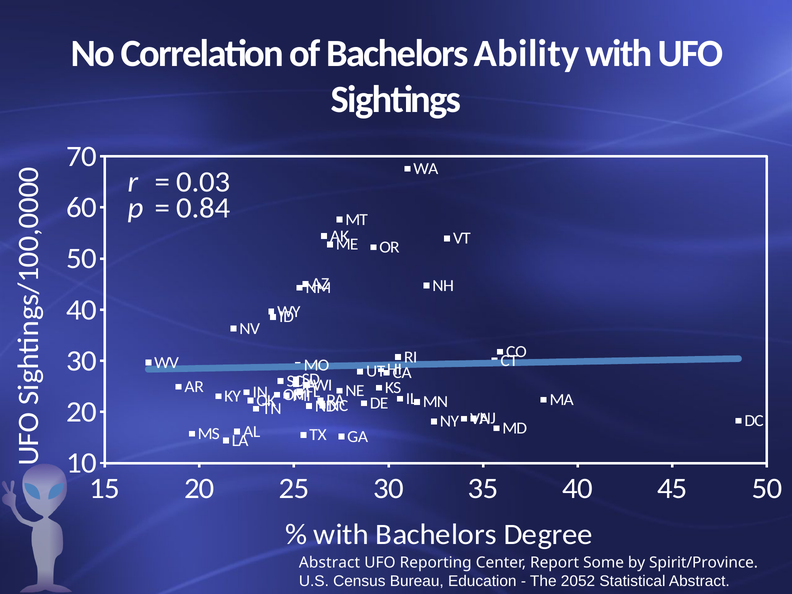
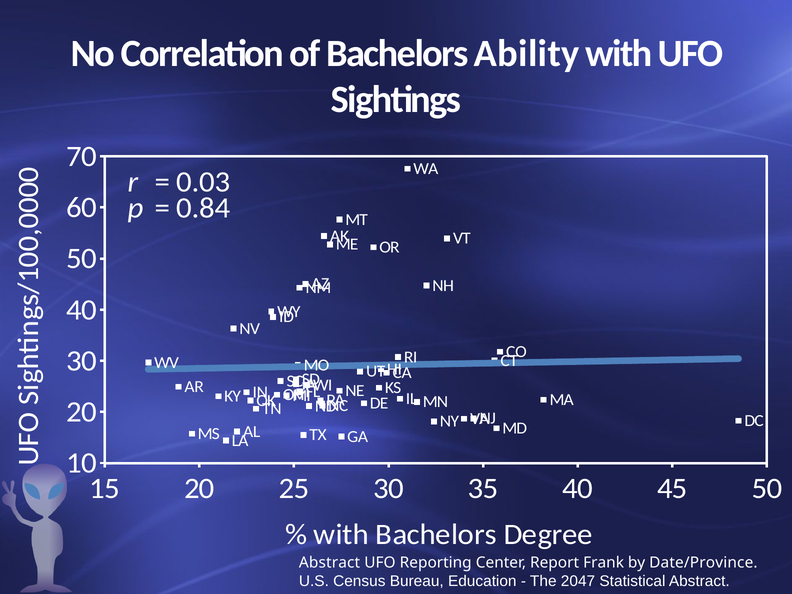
Some: Some -> Frank
Spirit/Province: Spirit/Province -> Date/Province
2052: 2052 -> 2047
